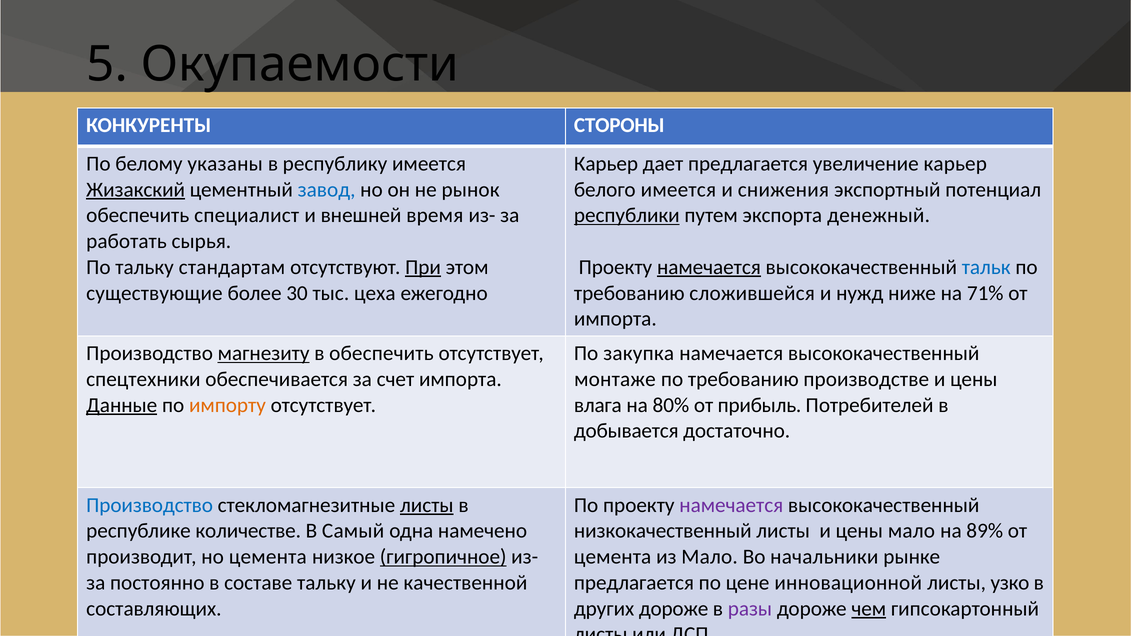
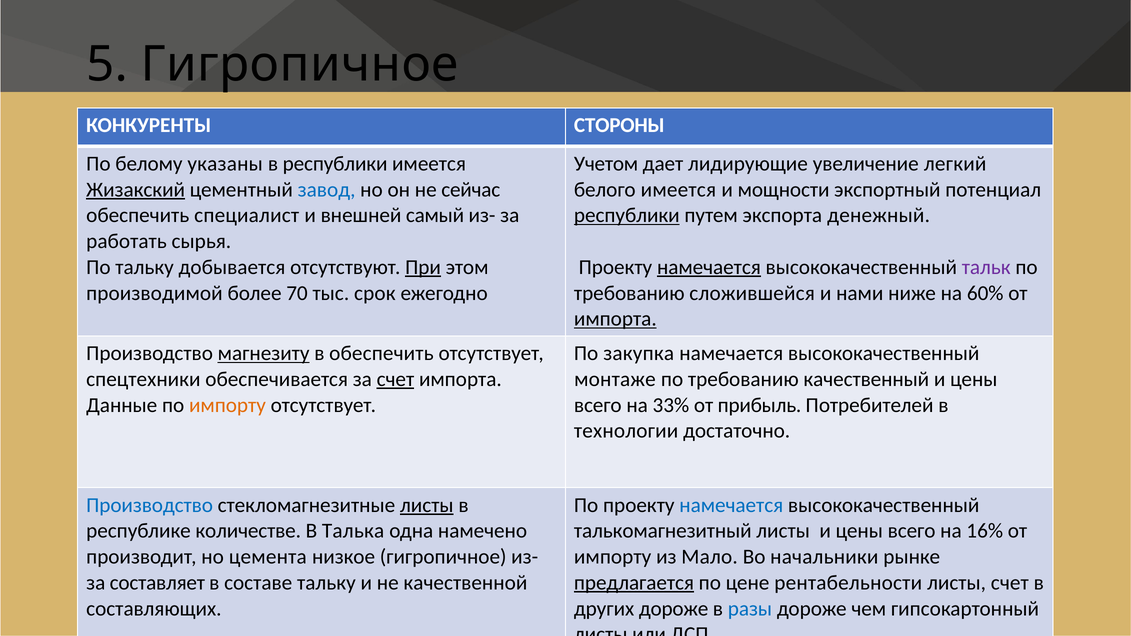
5 Окупаемости: Окупаемости -> Гигропичное
в республику: республику -> республики
Карьер at (606, 164): Карьер -> Учетом
дает предлагается: предлагается -> лидирующие
увеличение карьер: карьер -> легкий
рынок: рынок -> сейчас
снижения: снижения -> мощности
время: время -> самый
стандартам: стандартам -> добывается
тальк colour: blue -> purple
существующие: существующие -> производимой
30: 30 -> 70
цеха: цеха -> срок
нужд: нужд -> нами
71%: 71% -> 60%
импорта at (615, 319) underline: none -> present
счет at (395, 379) underline: none -> present
производстве: производстве -> качественный
Данные underline: present -> none
влага at (598, 405): влага -> всего
80%: 80% -> 33%
добывается: добывается -> технологии
намечается at (731, 505) colour: purple -> blue
Самый: Самый -> Талька
низкокачественный: низкокачественный -> талькомагнезитный
листы и цены мало: мало -> всего
89%: 89% -> 16%
гигропичное at (443, 557) underline: present -> none
цемента at (613, 557): цемента -> импорту
постоянно: постоянно -> составляет
предлагается at (634, 583) underline: none -> present
инновационной: инновационной -> рентабельности
листы узко: узко -> счет
разы colour: purple -> blue
чем at (869, 609) underline: present -> none
